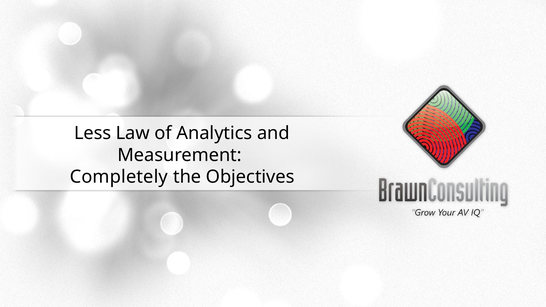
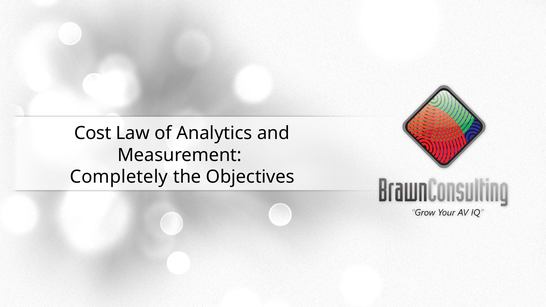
Less: Less -> Cost
